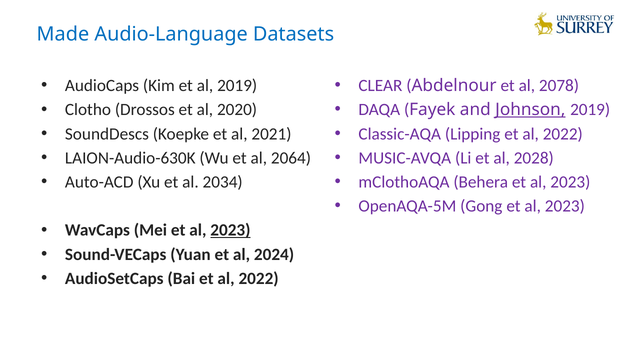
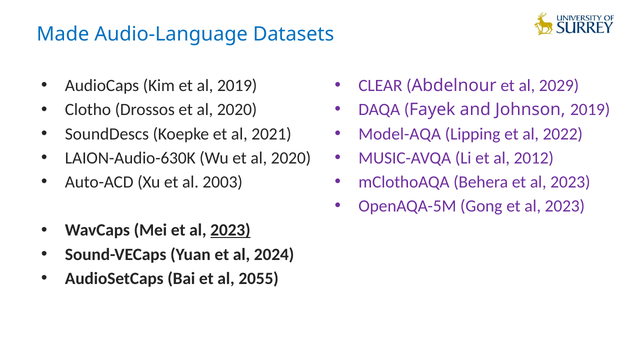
2078: 2078 -> 2029
Johnson underline: present -> none
Classic-AQA: Classic-AQA -> Model-AQA
Wu et al 2064: 2064 -> 2020
2028: 2028 -> 2012
2034: 2034 -> 2003
Bai et al 2022: 2022 -> 2055
